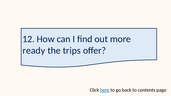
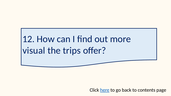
ready: ready -> visual
